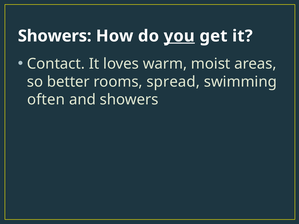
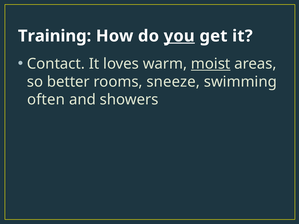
Showers at (55, 36): Showers -> Training
moist underline: none -> present
spread: spread -> sneeze
